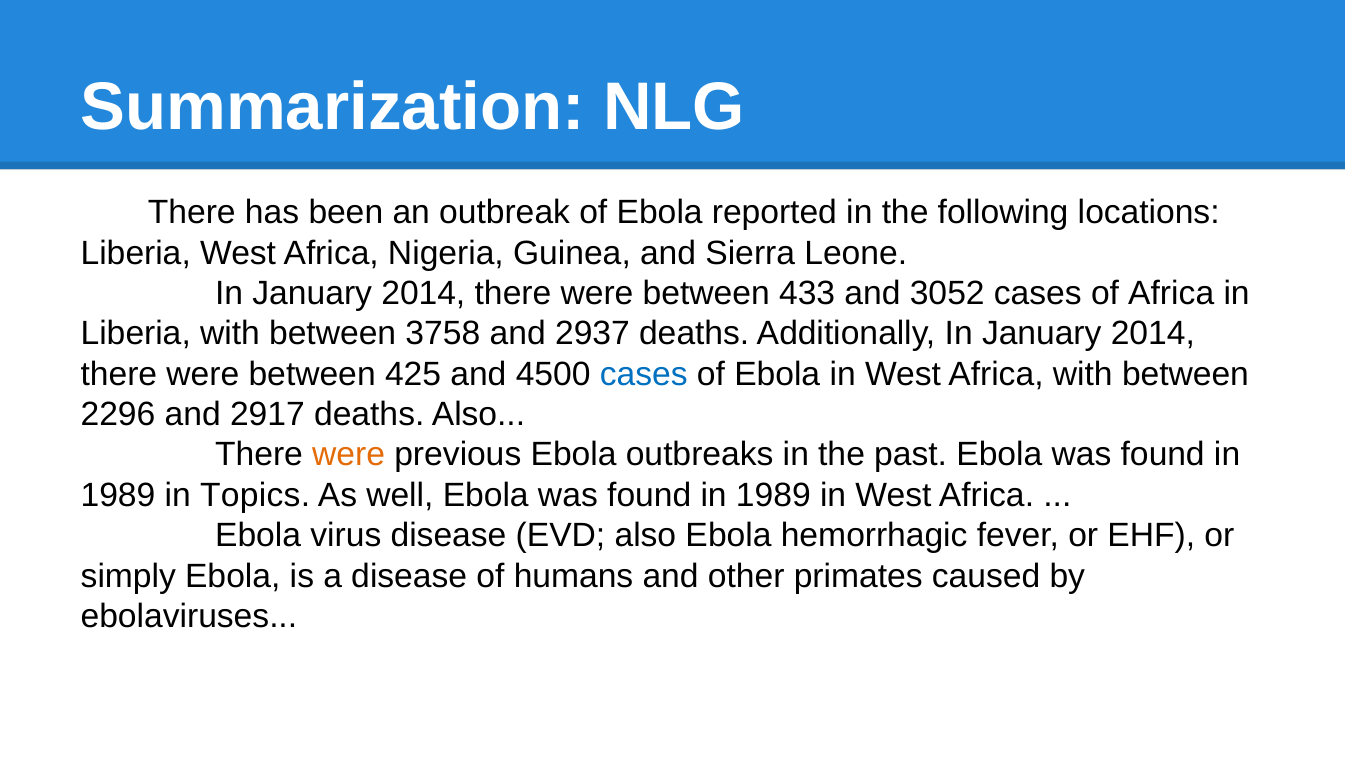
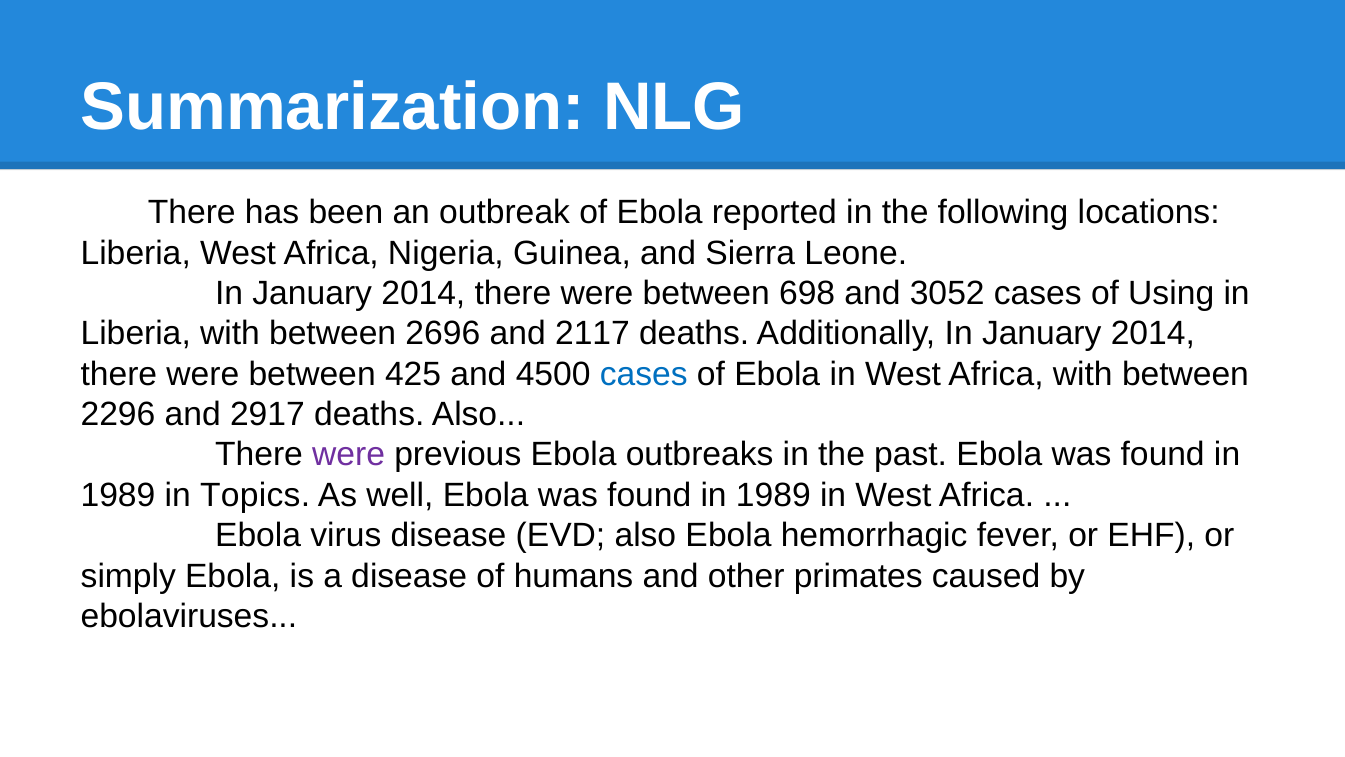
433: 433 -> 698
of Africa: Africa -> Using
3758: 3758 -> 2696
2937: 2937 -> 2117
were at (349, 455) colour: orange -> purple
